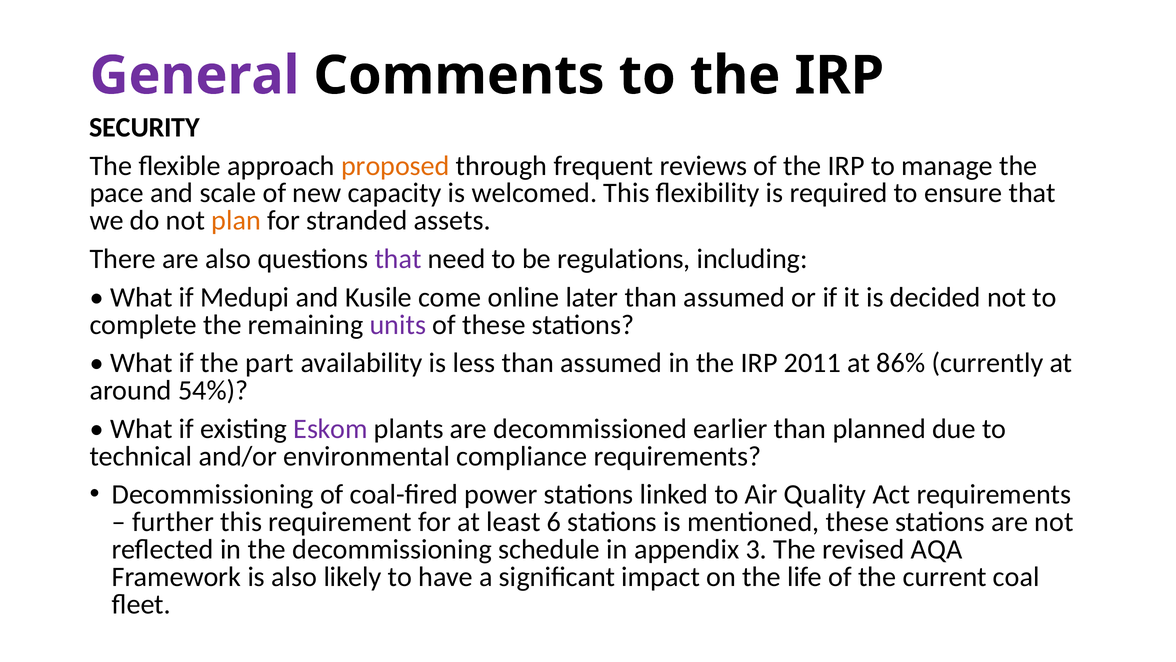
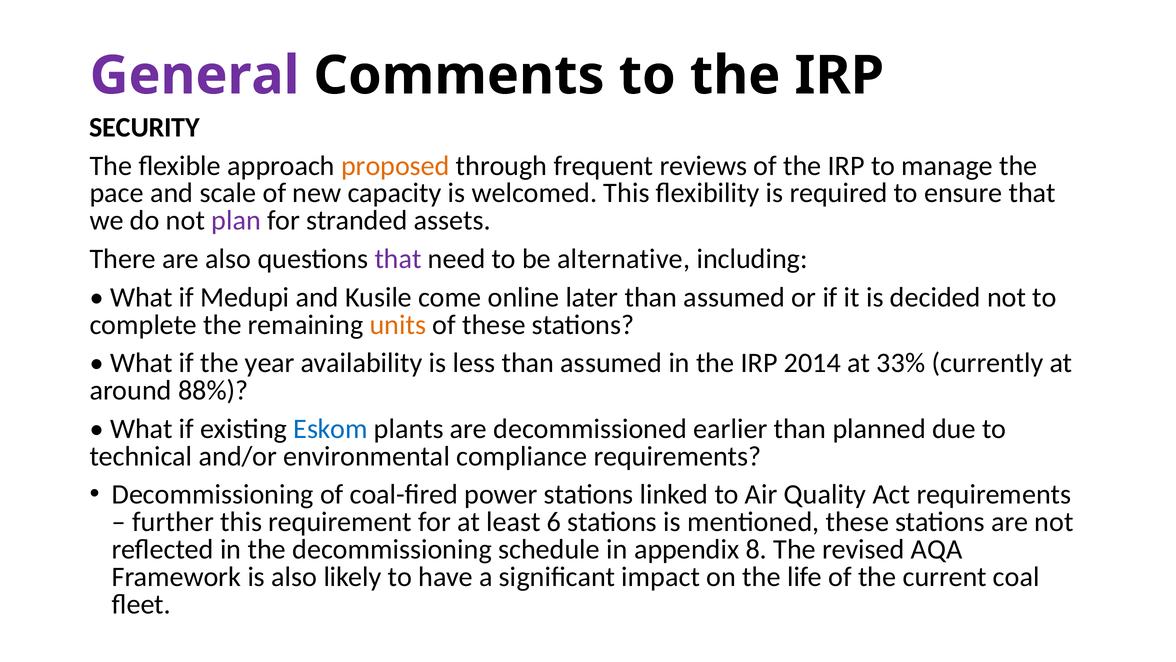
plan colour: orange -> purple
regulations: regulations -> alternative
units colour: purple -> orange
part: part -> year
2011: 2011 -> 2014
86%: 86% -> 33%
54%: 54% -> 88%
Eskom colour: purple -> blue
3: 3 -> 8
